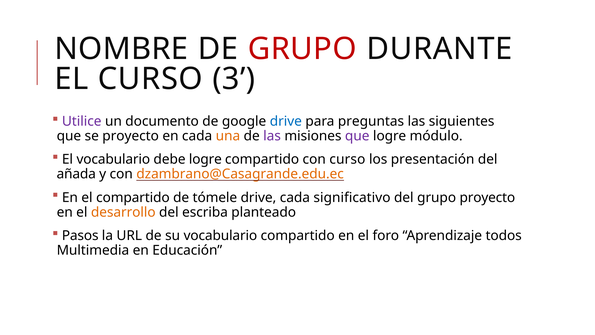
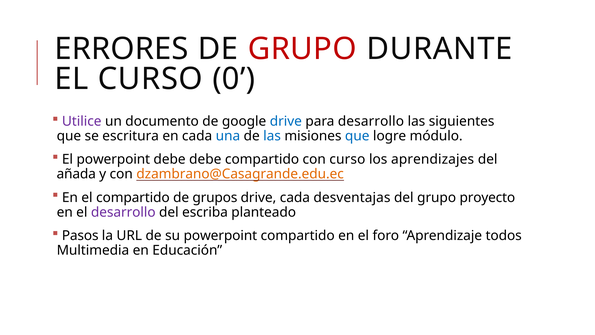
NOMBRE: NOMBRE -> ERRORES
3: 3 -> 0
para preguntas: preguntas -> desarrollo
se proyecto: proyecto -> escritura
una colour: orange -> blue
las at (272, 136) colour: purple -> blue
que at (357, 136) colour: purple -> blue
El vocabulario: vocabulario -> powerpoint
debe logre: logre -> debe
presentación: presentación -> aprendizajes
tómele: tómele -> grupos
significativo: significativo -> desventajas
desarrollo at (123, 212) colour: orange -> purple
su vocabulario: vocabulario -> powerpoint
